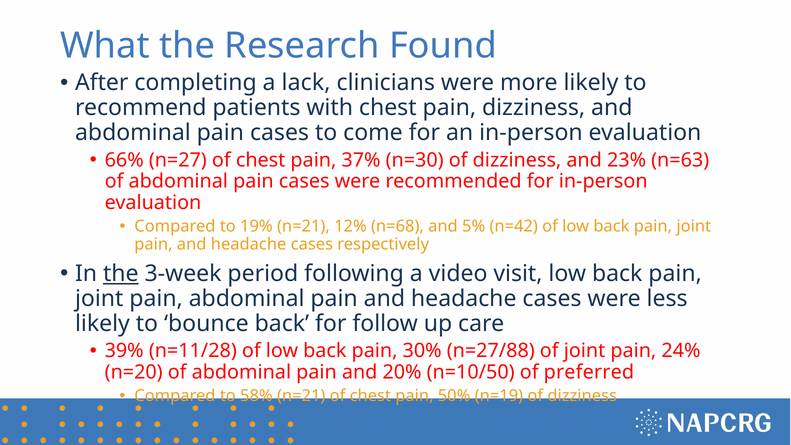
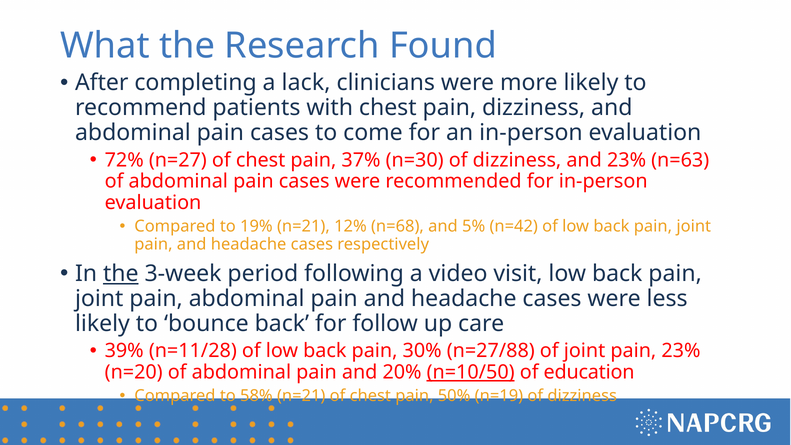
66%: 66% -> 72%
pain 24%: 24% -> 23%
n=10/50 underline: none -> present
preferred: preferred -> education
